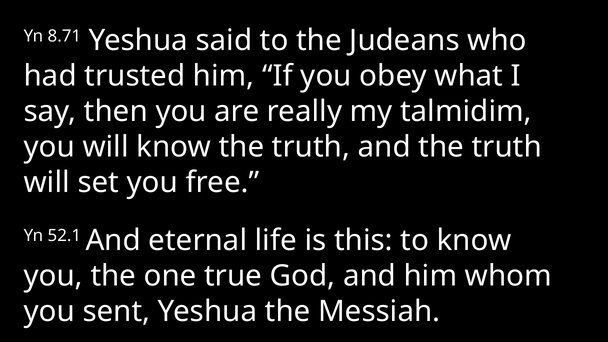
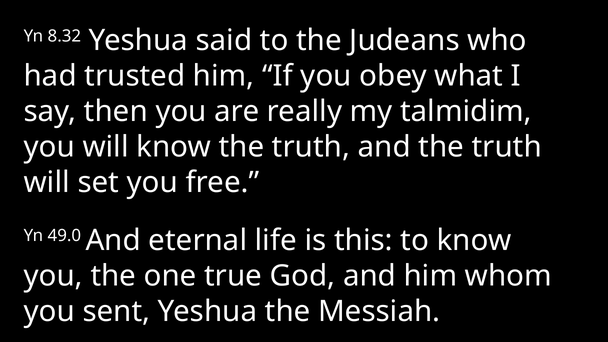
8.71: 8.71 -> 8.32
52.1: 52.1 -> 49.0
